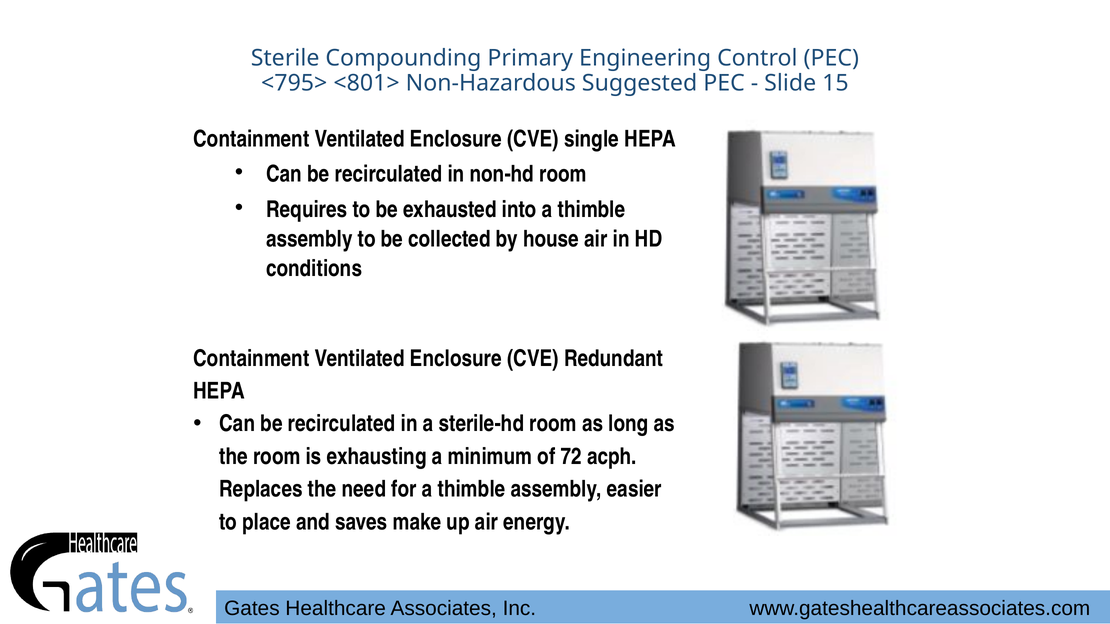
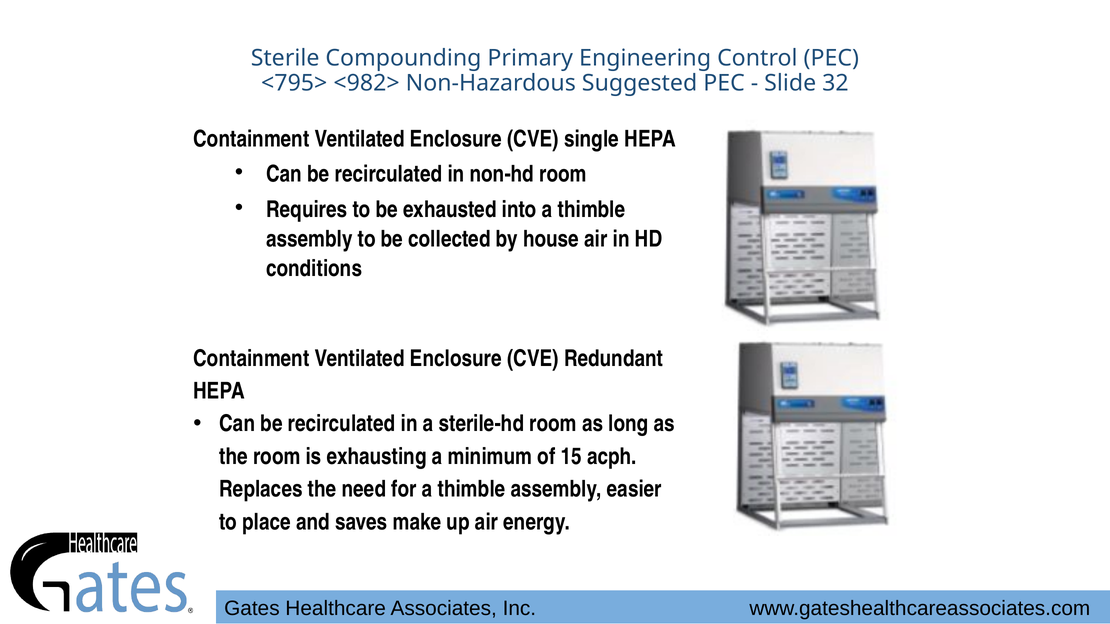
<801>: <801> -> <982>
15: 15 -> 32
72: 72 -> 15
